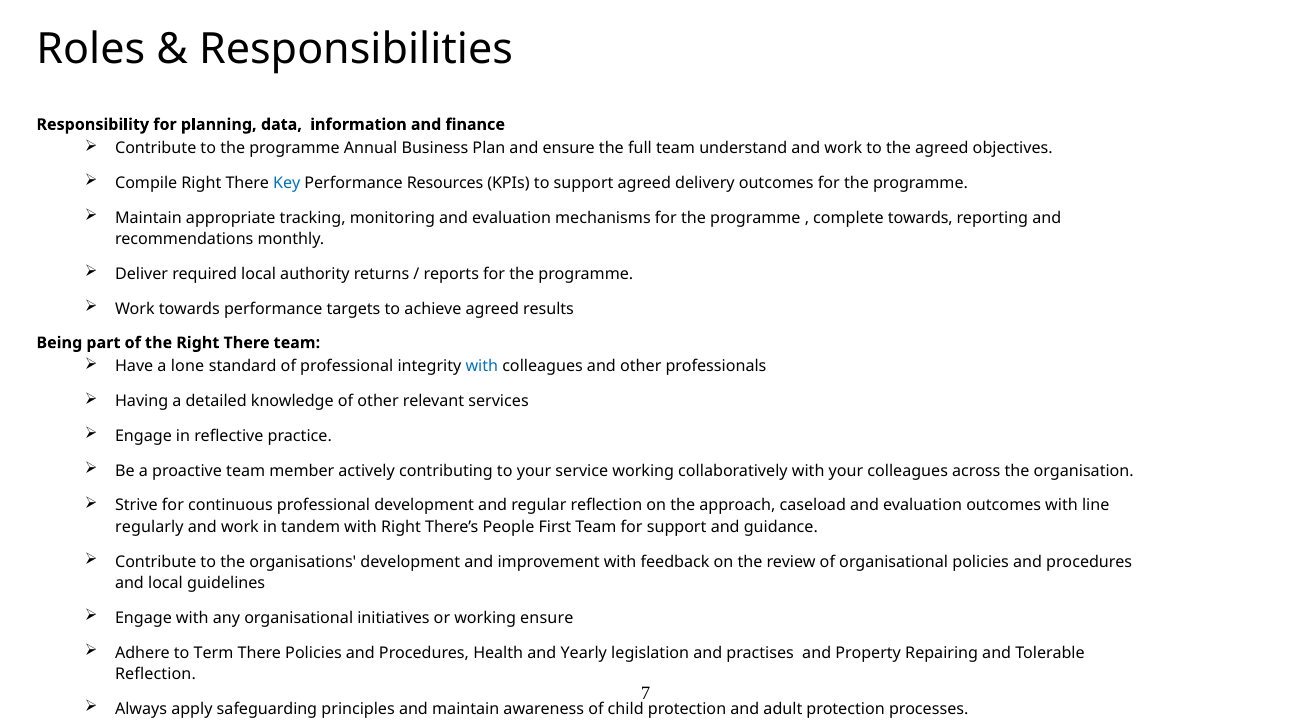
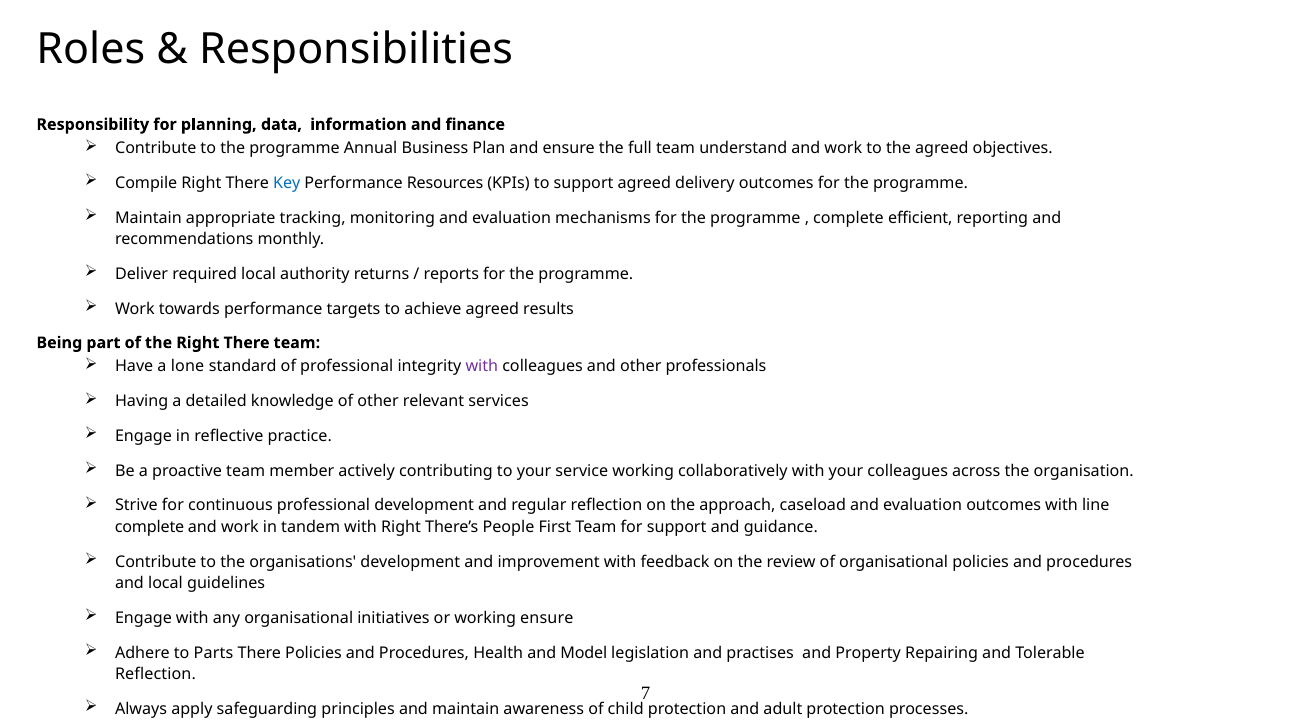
complete towards: towards -> efficient
with at (482, 367) colour: blue -> purple
regularly at (149, 527): regularly -> complete
Term: Term -> Parts
Yearly: Yearly -> Model
